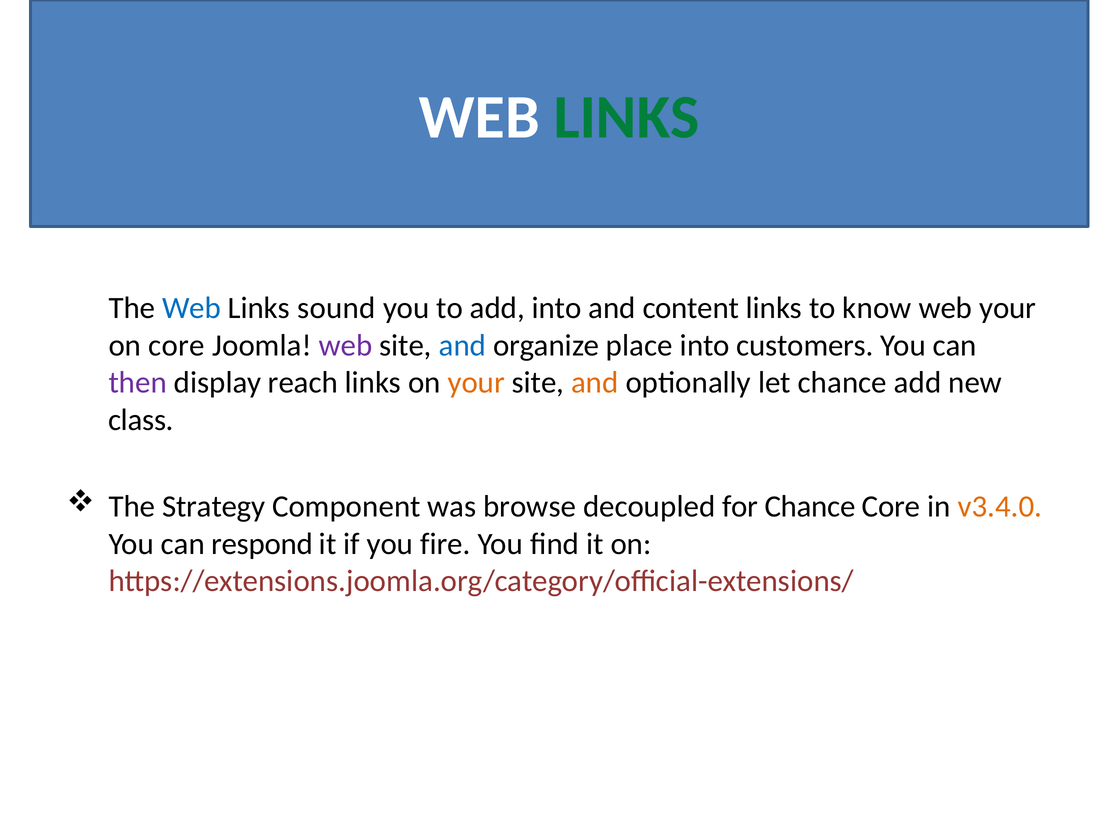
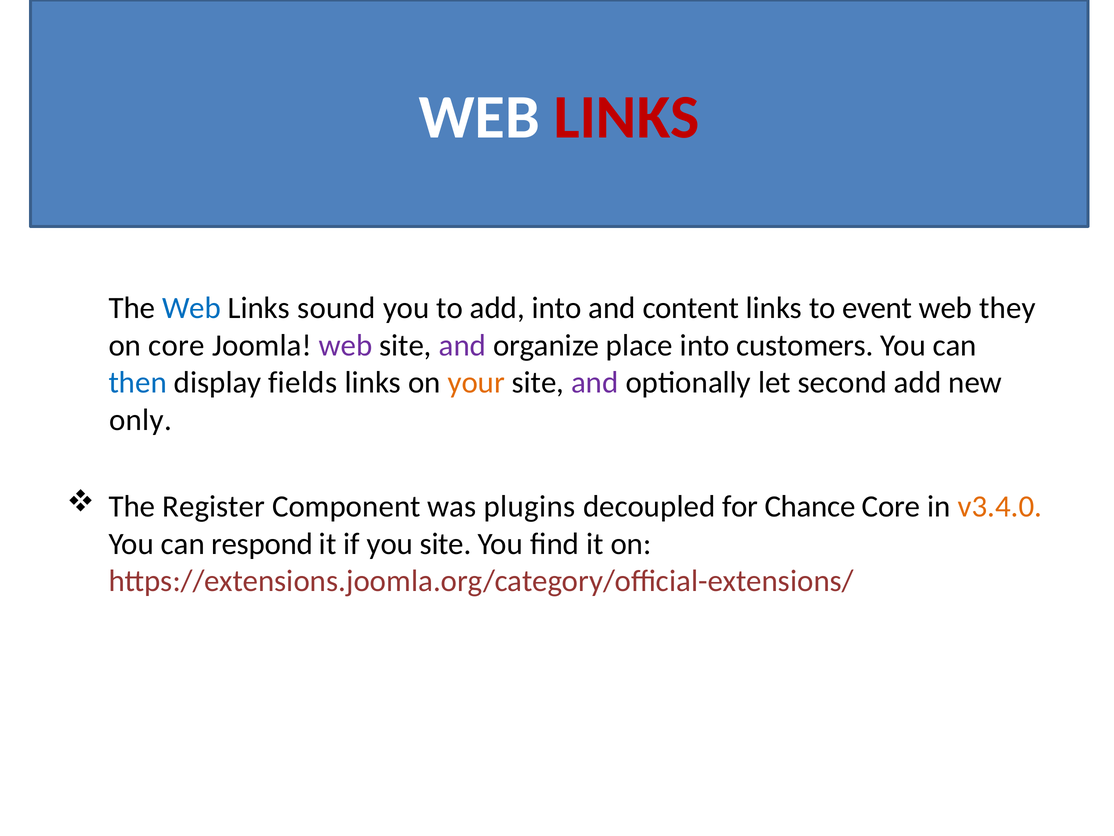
LINKS at (626, 117) colour: green -> red
know: know -> event
web your: your -> they
and at (462, 345) colour: blue -> purple
then colour: purple -> blue
reach: reach -> fields
and at (595, 382) colour: orange -> purple
let chance: chance -> second
class: class -> only
Strategy: Strategy -> Register
browse: browse -> plugins
you fire: fire -> site
